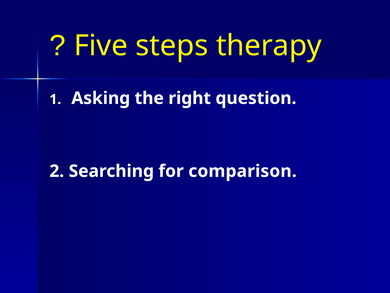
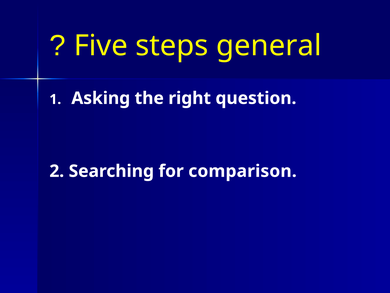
therapy: therapy -> general
